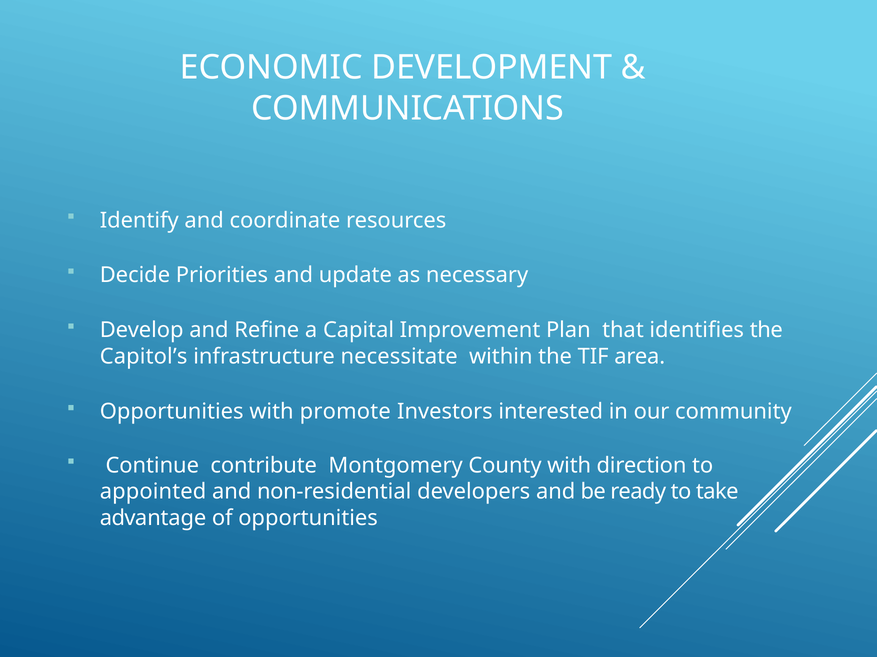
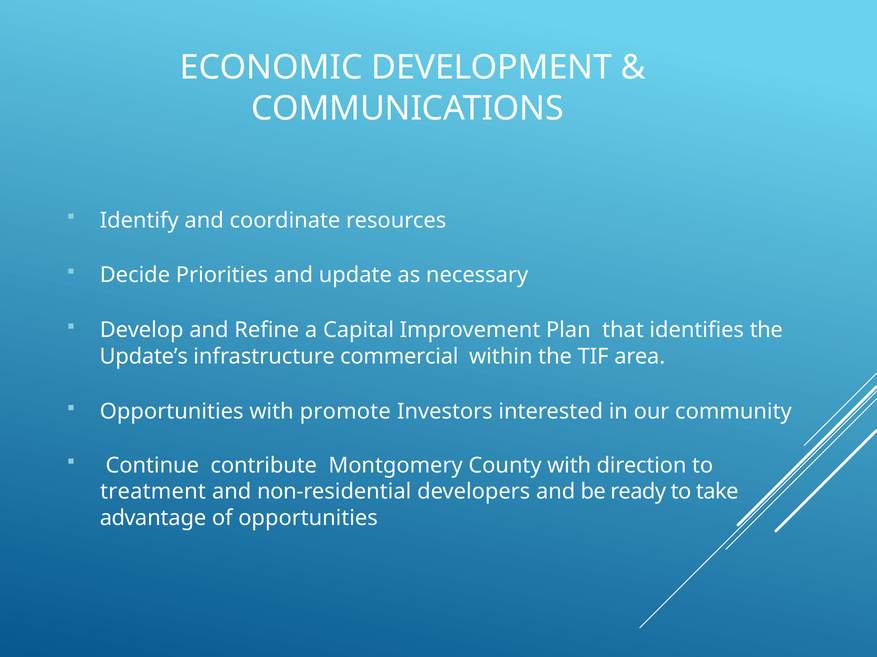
Capitol’s: Capitol’s -> Update’s
necessitate: necessitate -> commercial
appointed: appointed -> treatment
